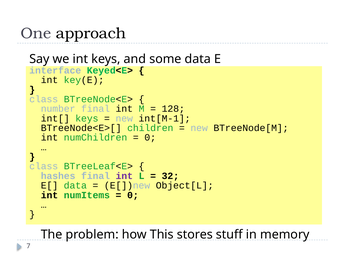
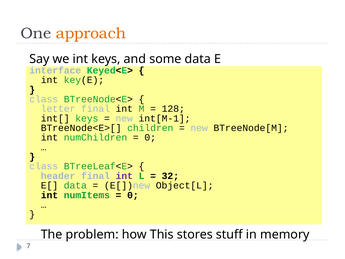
approach colour: black -> orange
number: number -> letter
hashes: hashes -> header
